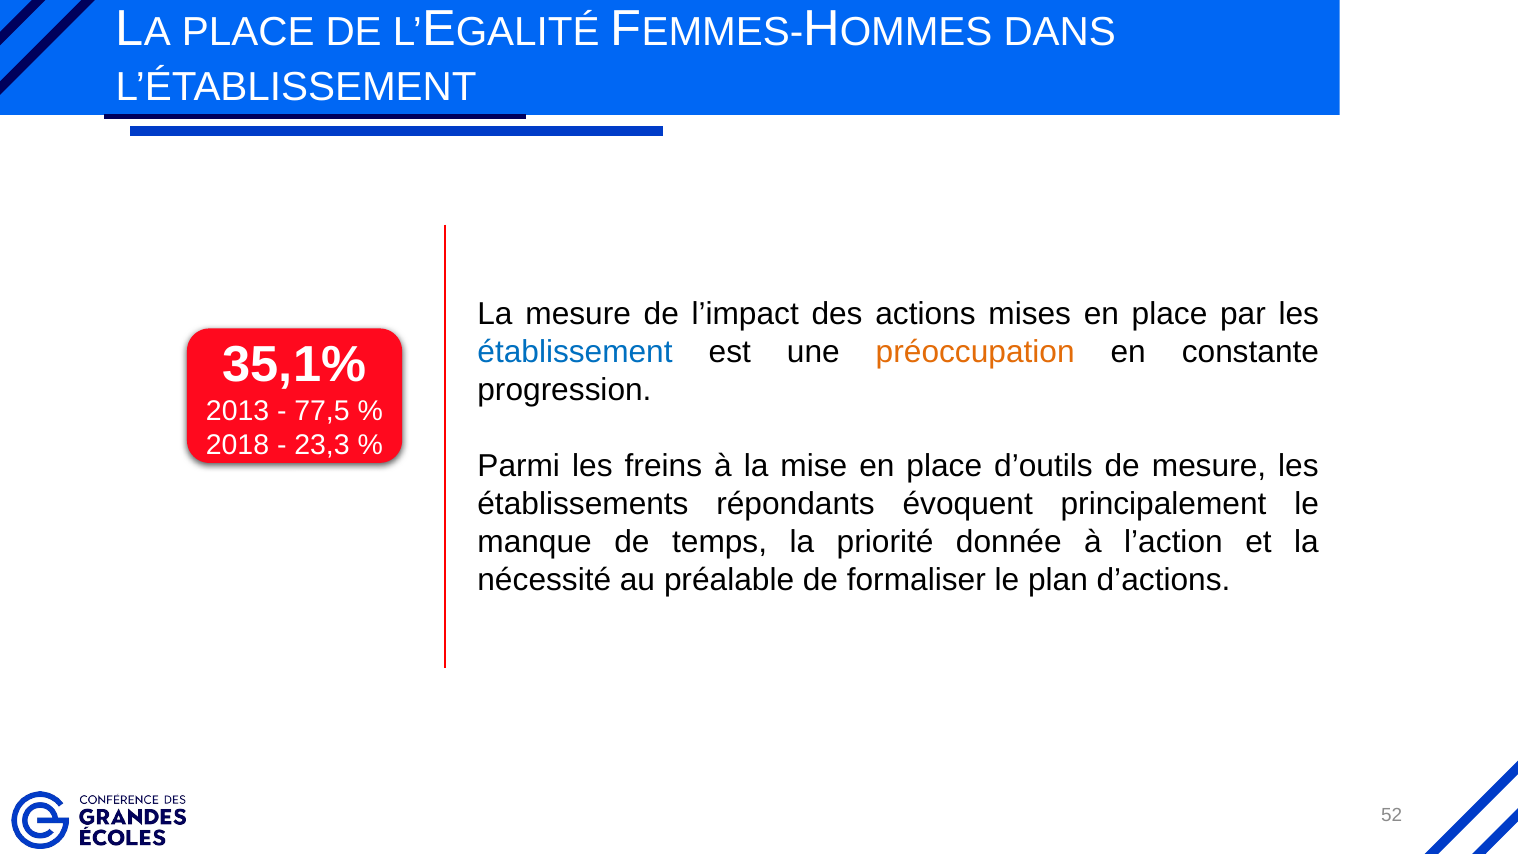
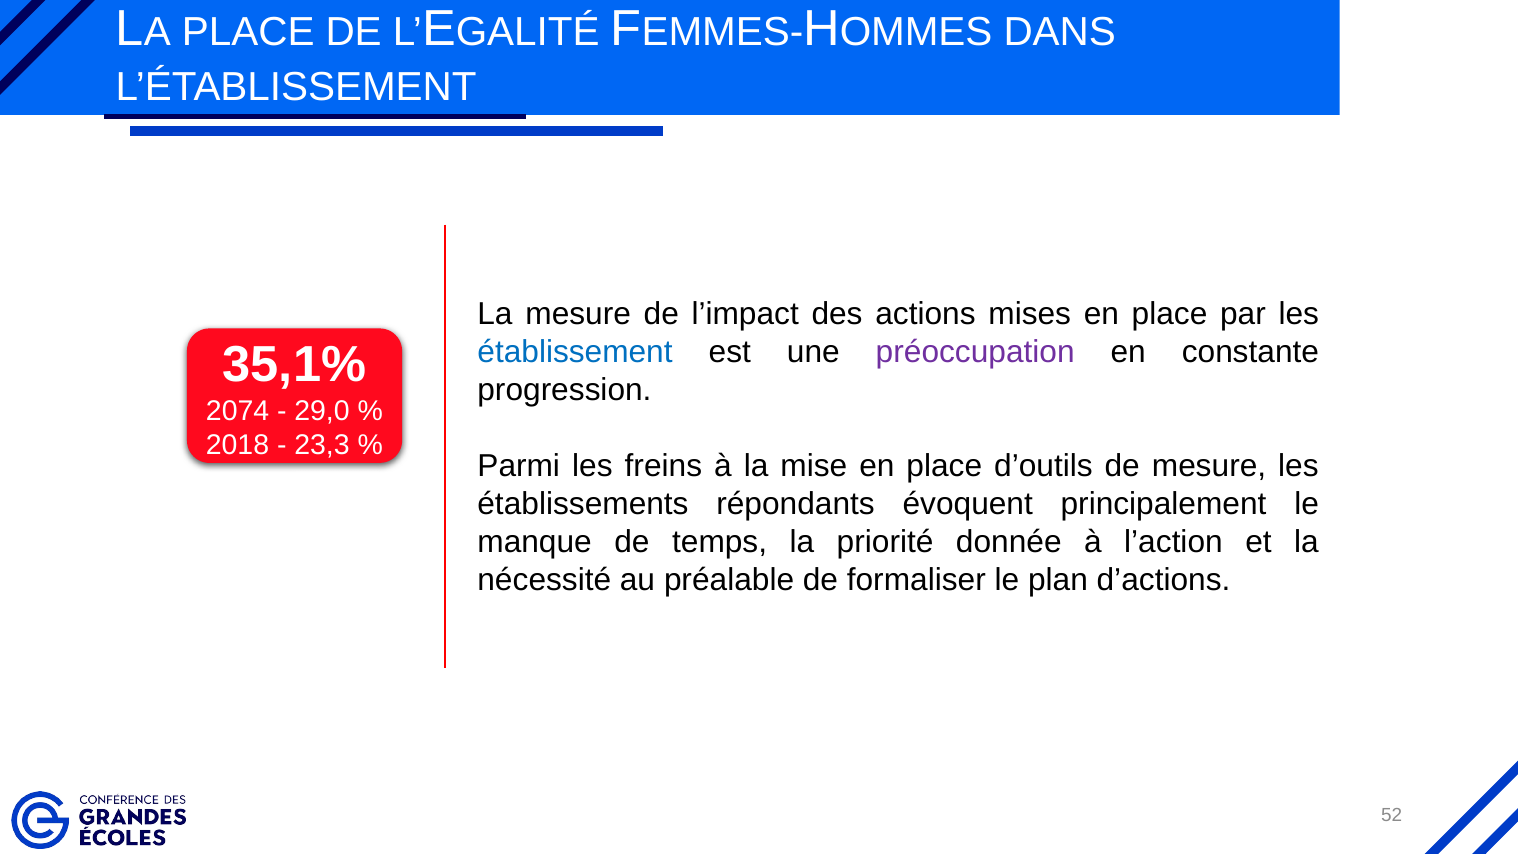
préoccupation colour: orange -> purple
2013: 2013 -> 2074
77,5: 77,5 -> 29,0
